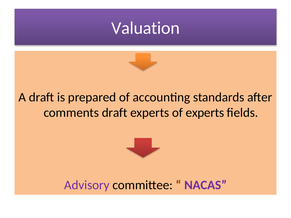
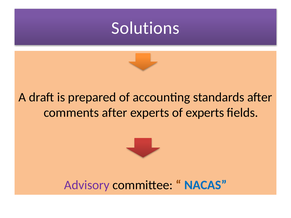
Valuation: Valuation -> Solutions
comments draft: draft -> after
NACAS colour: purple -> blue
